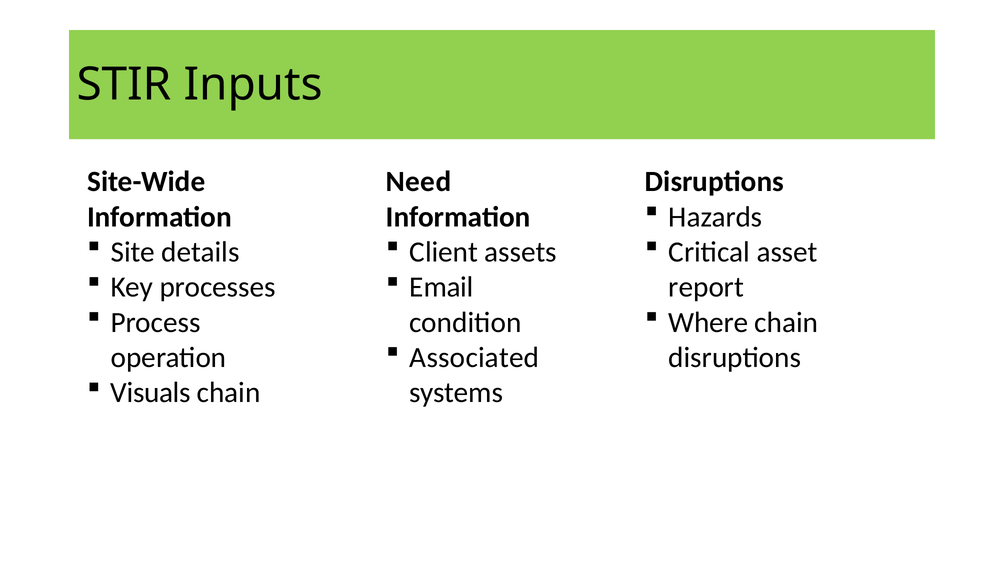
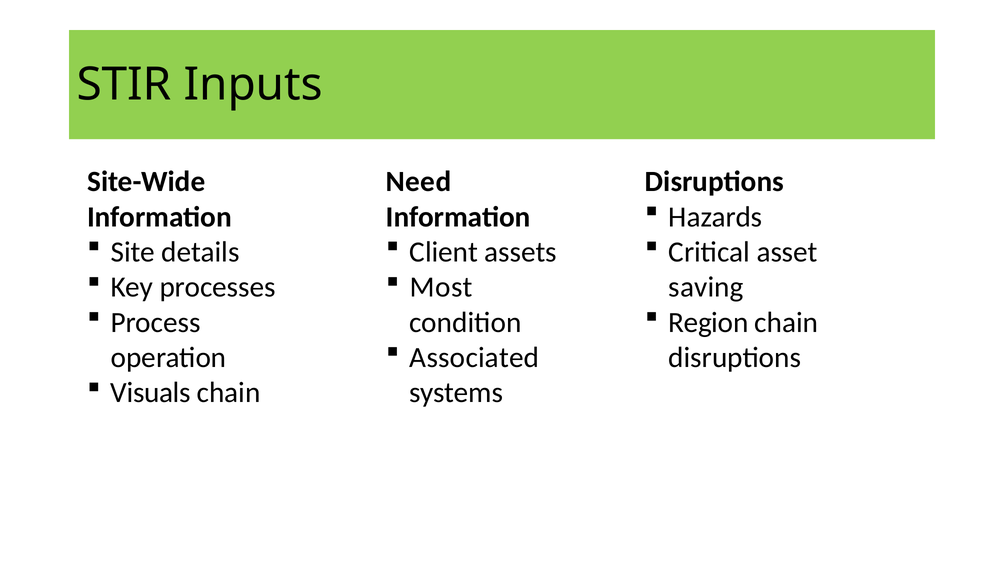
Email: Email -> Most
report: report -> saving
Where: Where -> Region
